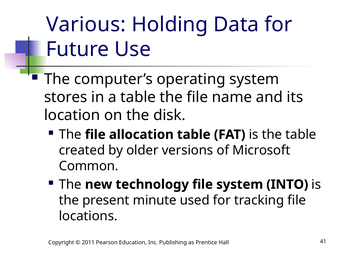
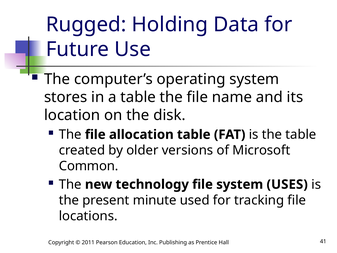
Various: Various -> Rugged
INTO: INTO -> USES
